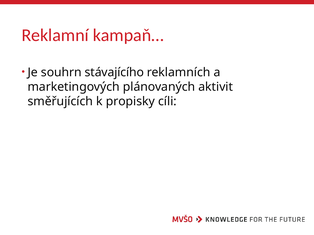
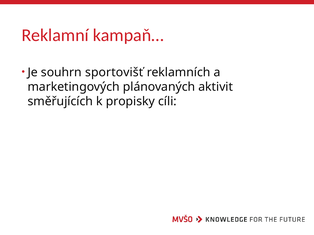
stávajícího: stávajícího -> sportovišť
